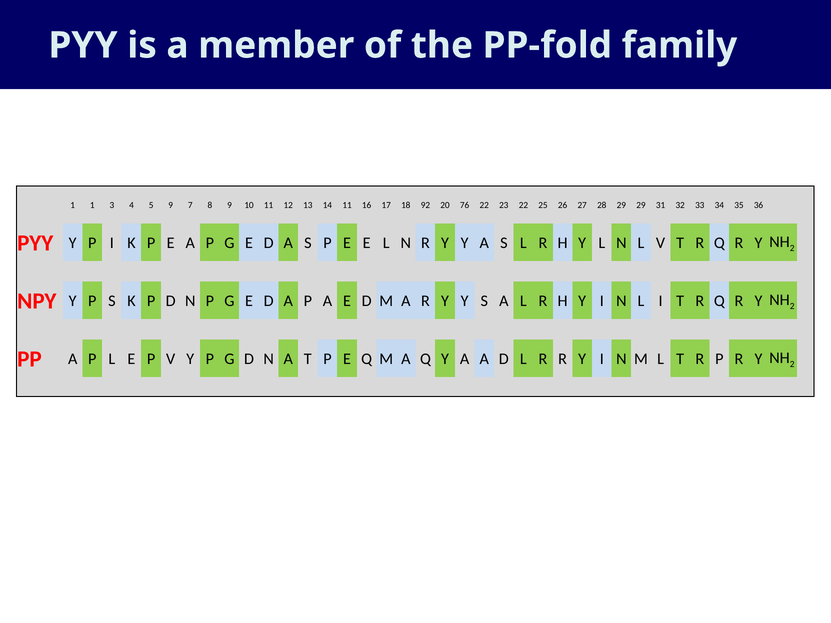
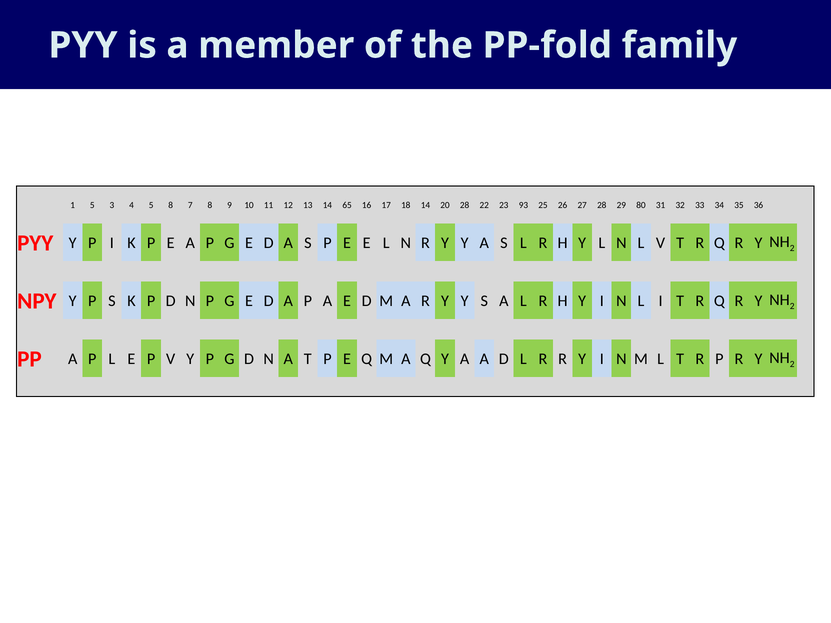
1 1: 1 -> 5
5 9: 9 -> 8
14 11: 11 -> 65
18 92: 92 -> 14
20 76: 76 -> 28
23 22: 22 -> 93
29 29: 29 -> 80
